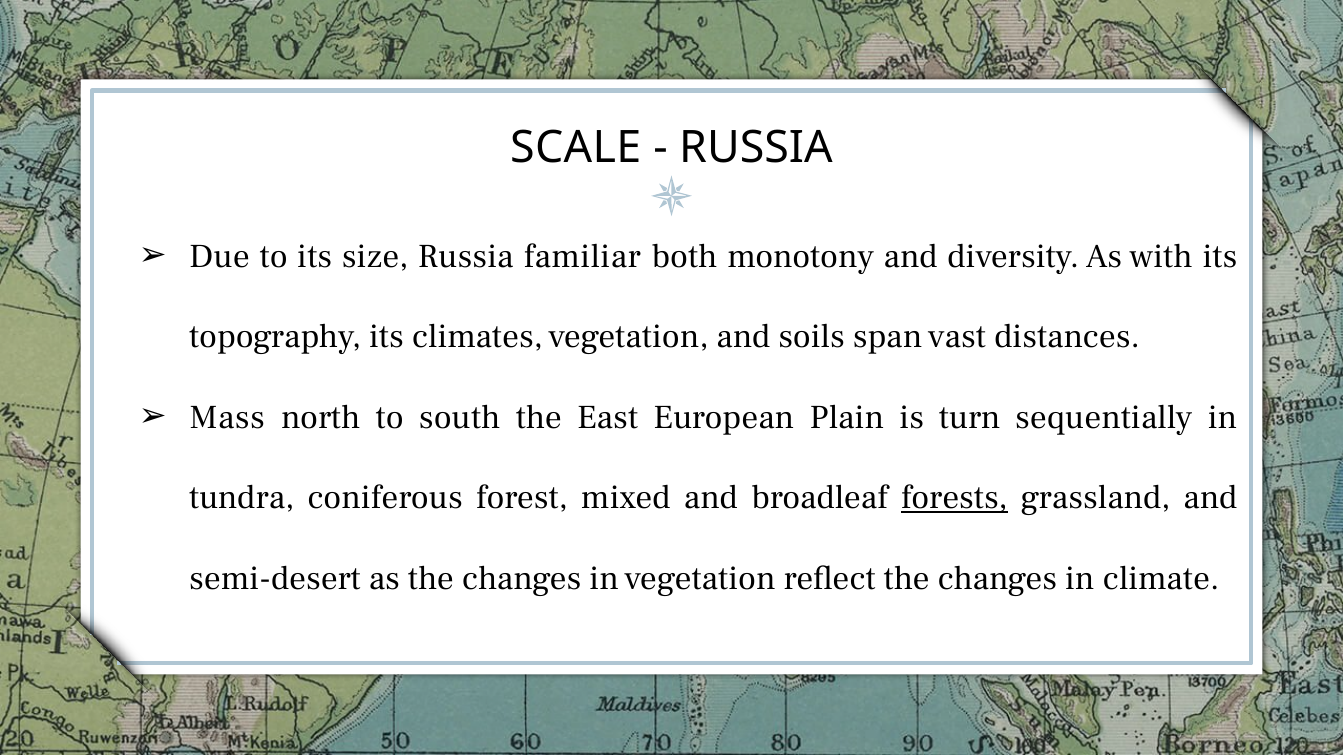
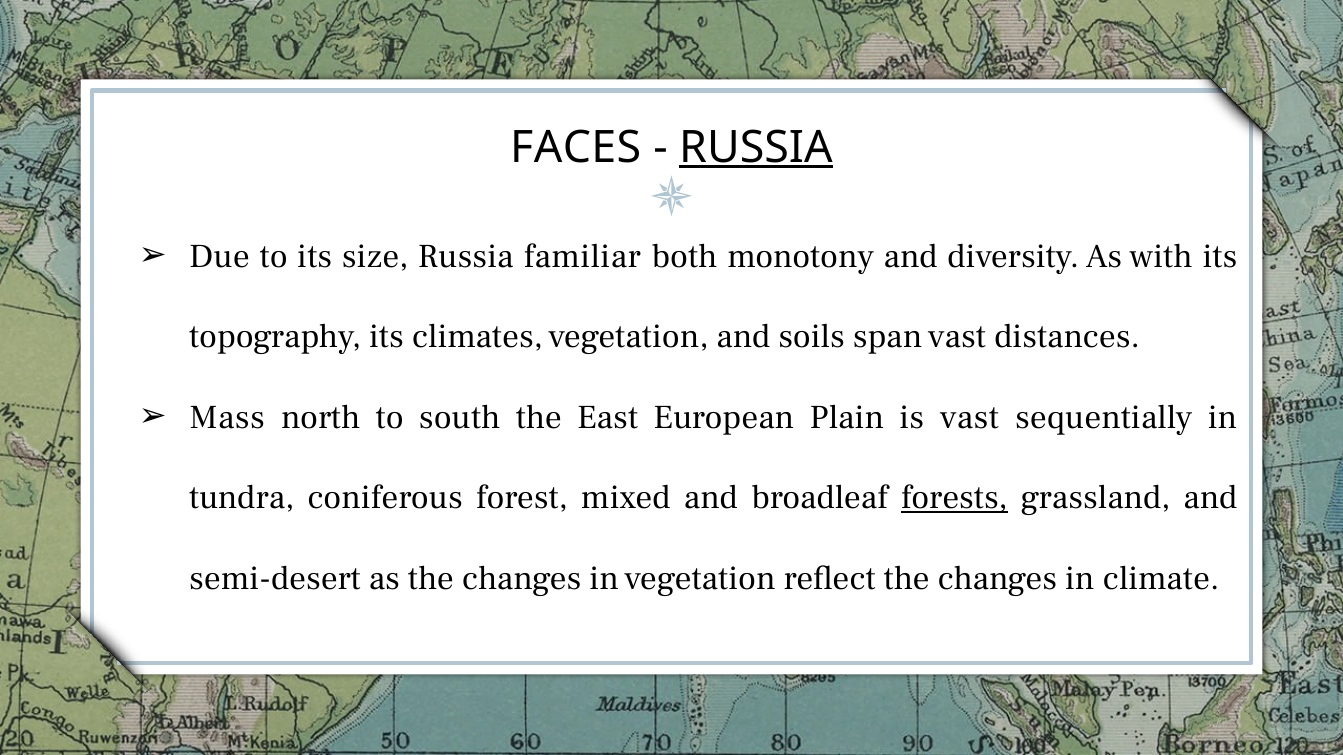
SCALE: SCALE -> FACES
RUSSIA at (756, 147) underline: none -> present
is turn: turn -> vast
